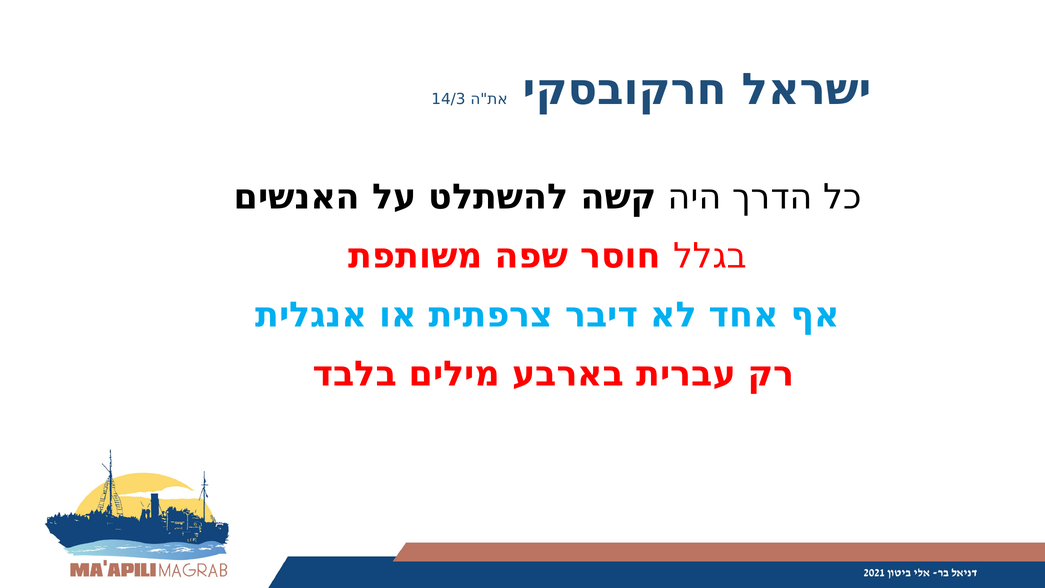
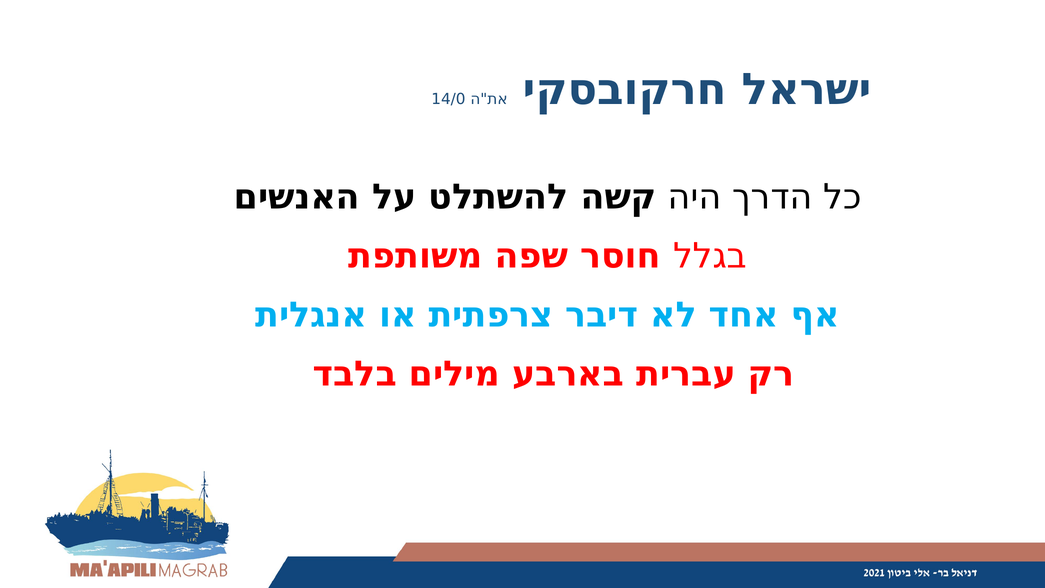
14/3: 14/3 -> 14/0
